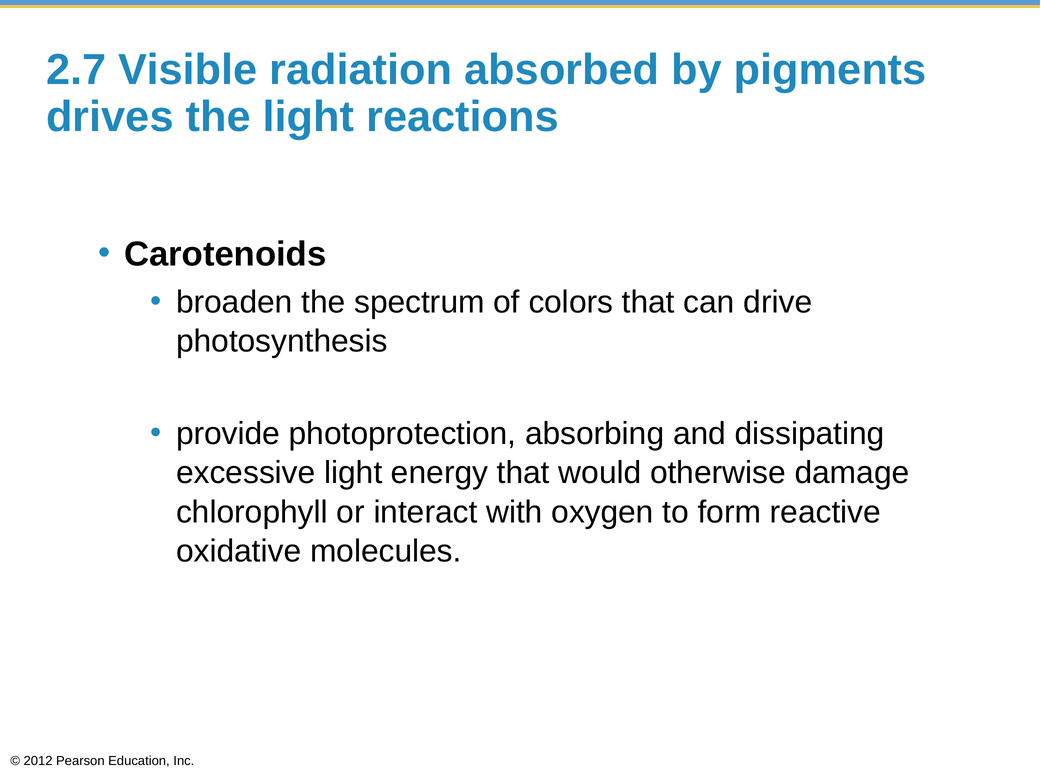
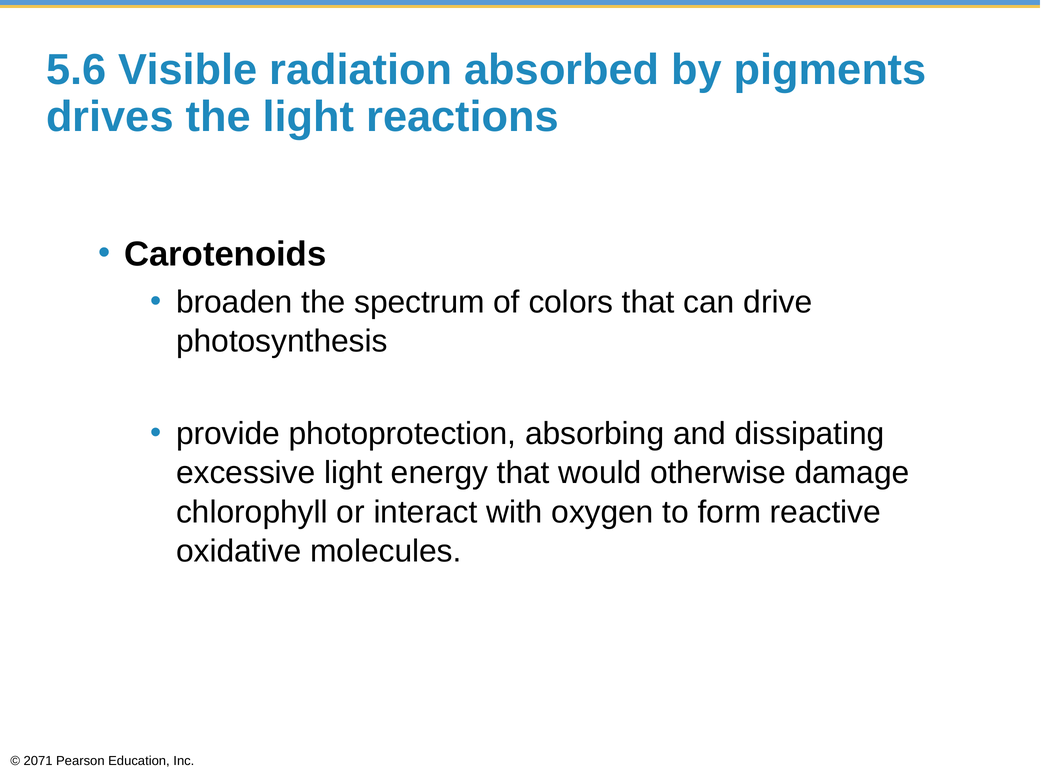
2.7: 2.7 -> 5.6
2012: 2012 -> 2071
